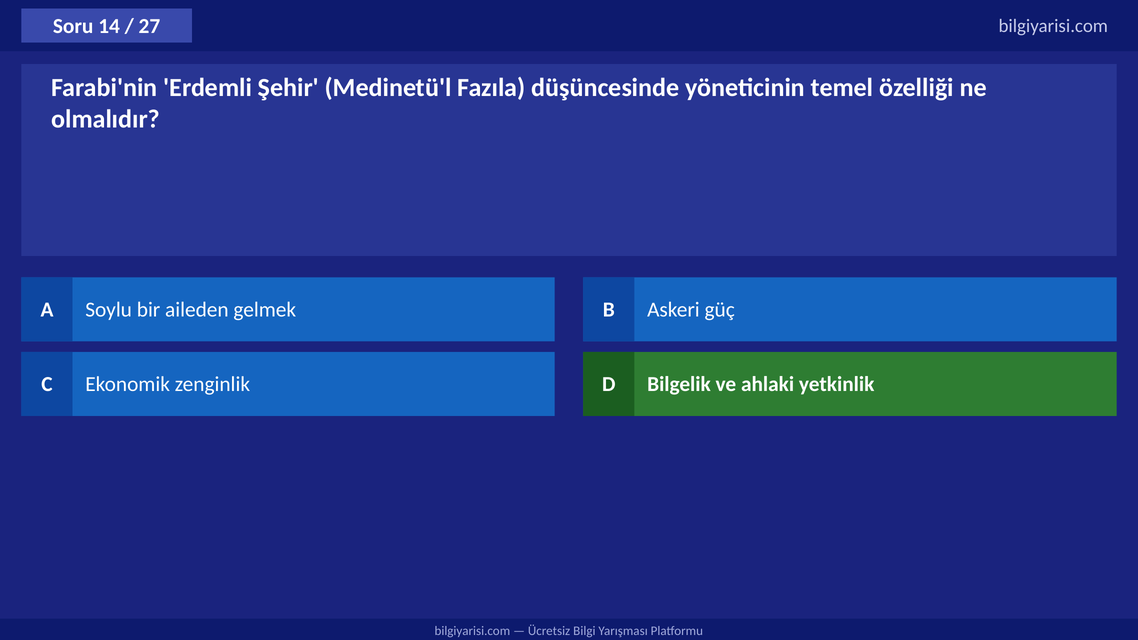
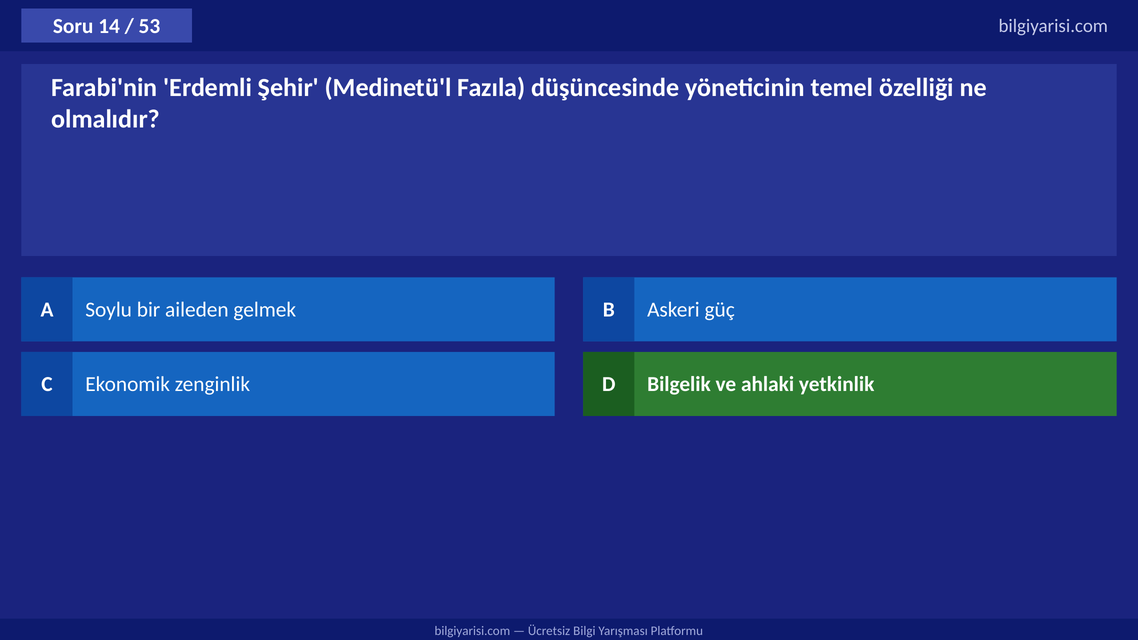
27: 27 -> 53
